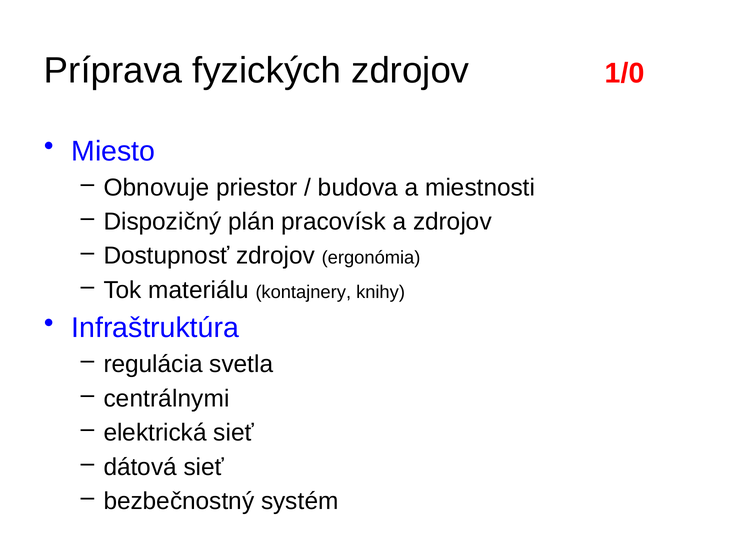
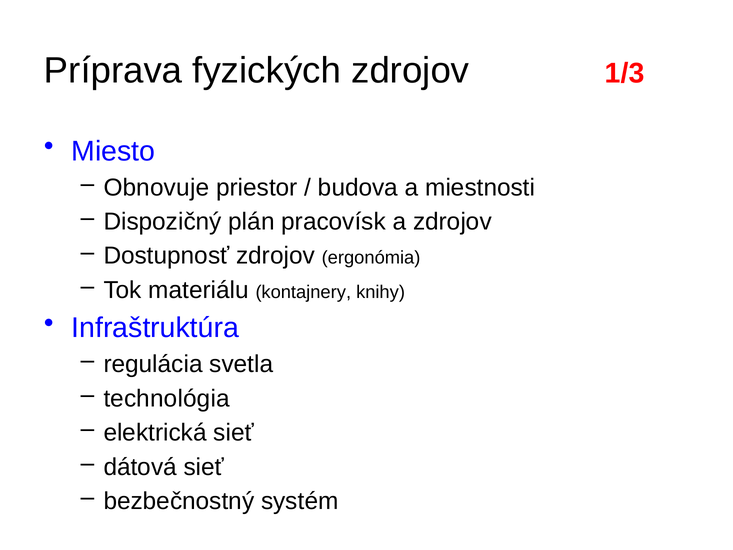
1/0: 1/0 -> 1/3
centrálnymi: centrálnymi -> technológia
